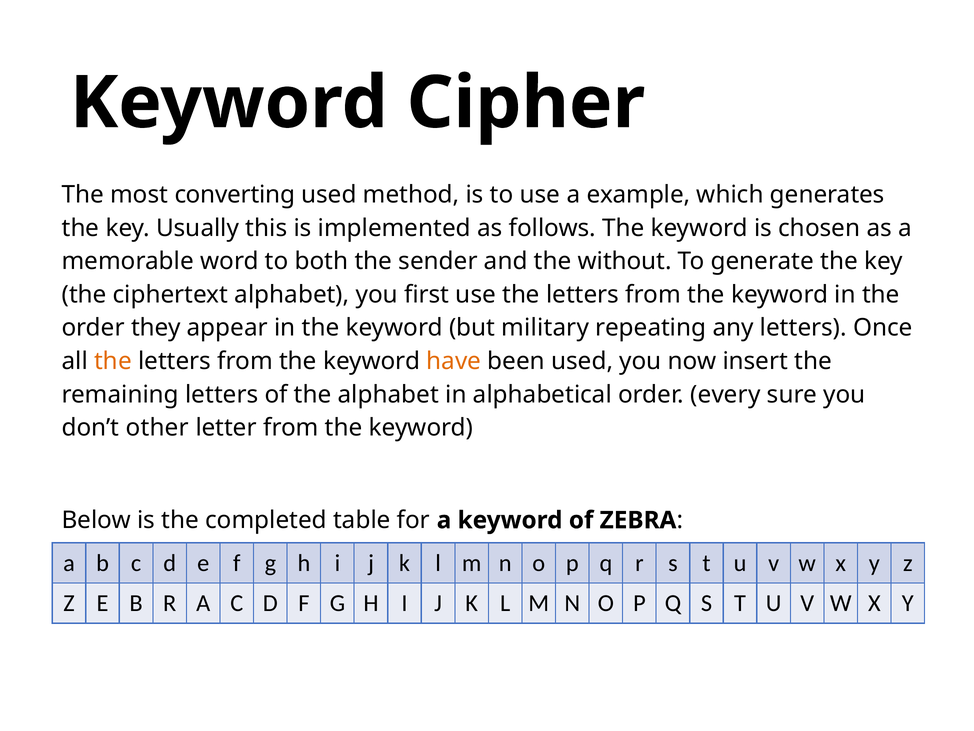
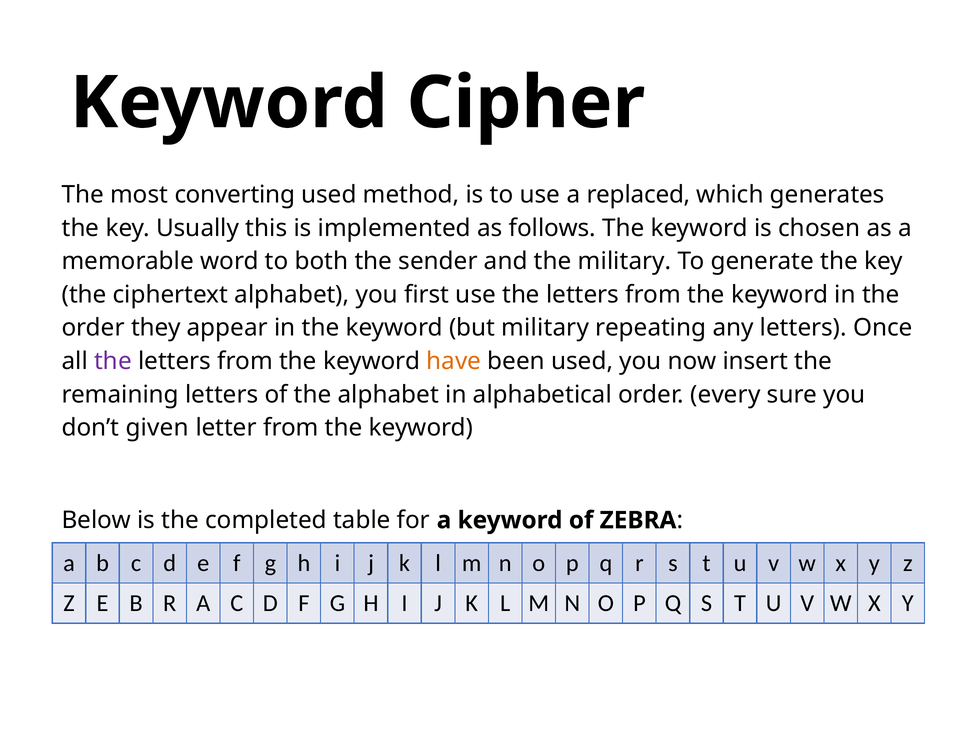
example: example -> replaced
the without: without -> military
the at (113, 361) colour: orange -> purple
other: other -> given
